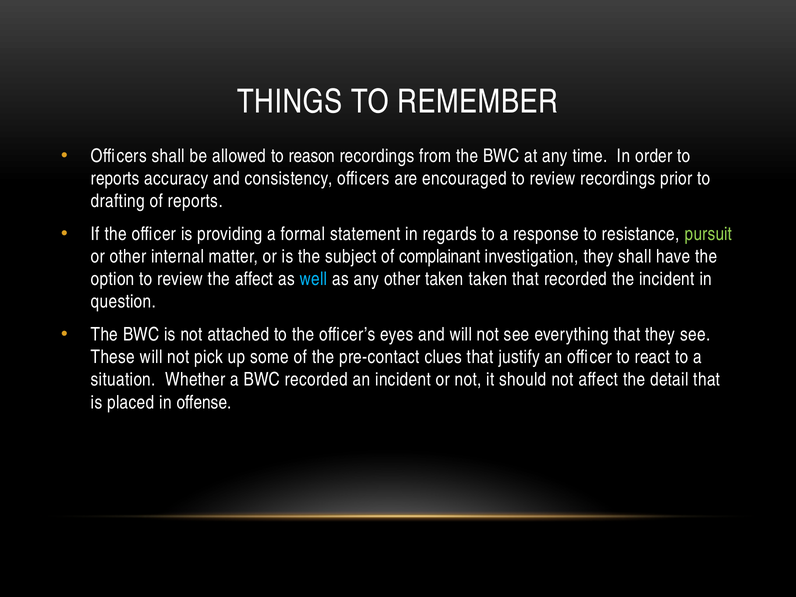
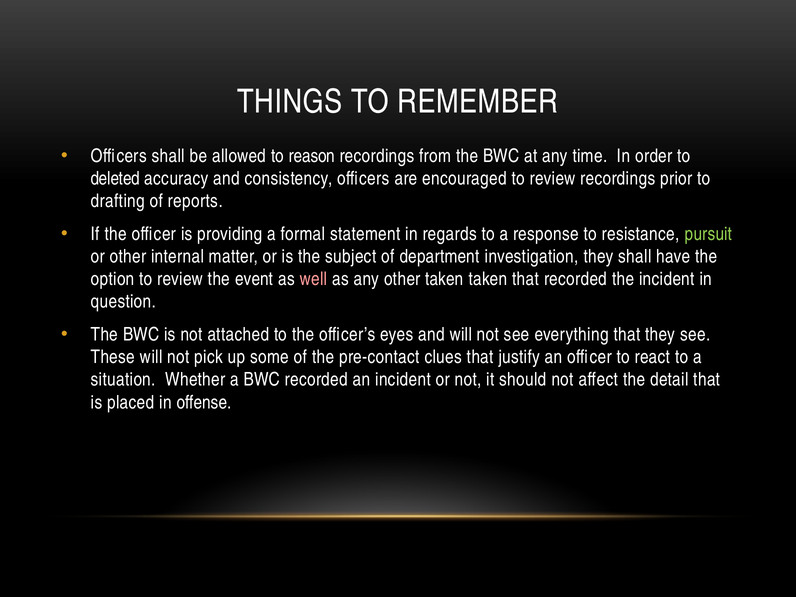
reports at (115, 178): reports -> deleted
complainant: complainant -> department
the affect: affect -> event
well colour: light blue -> pink
